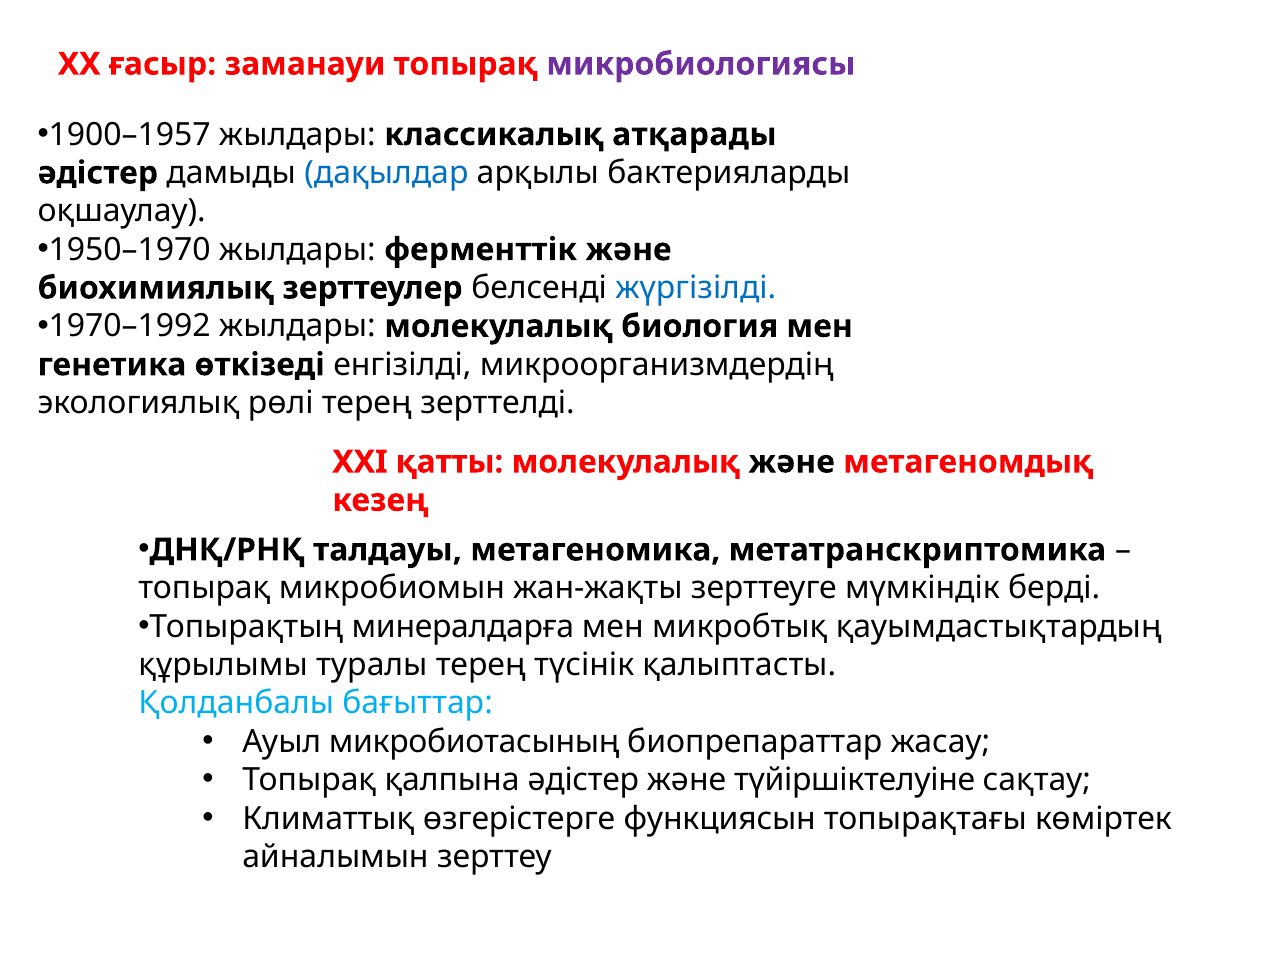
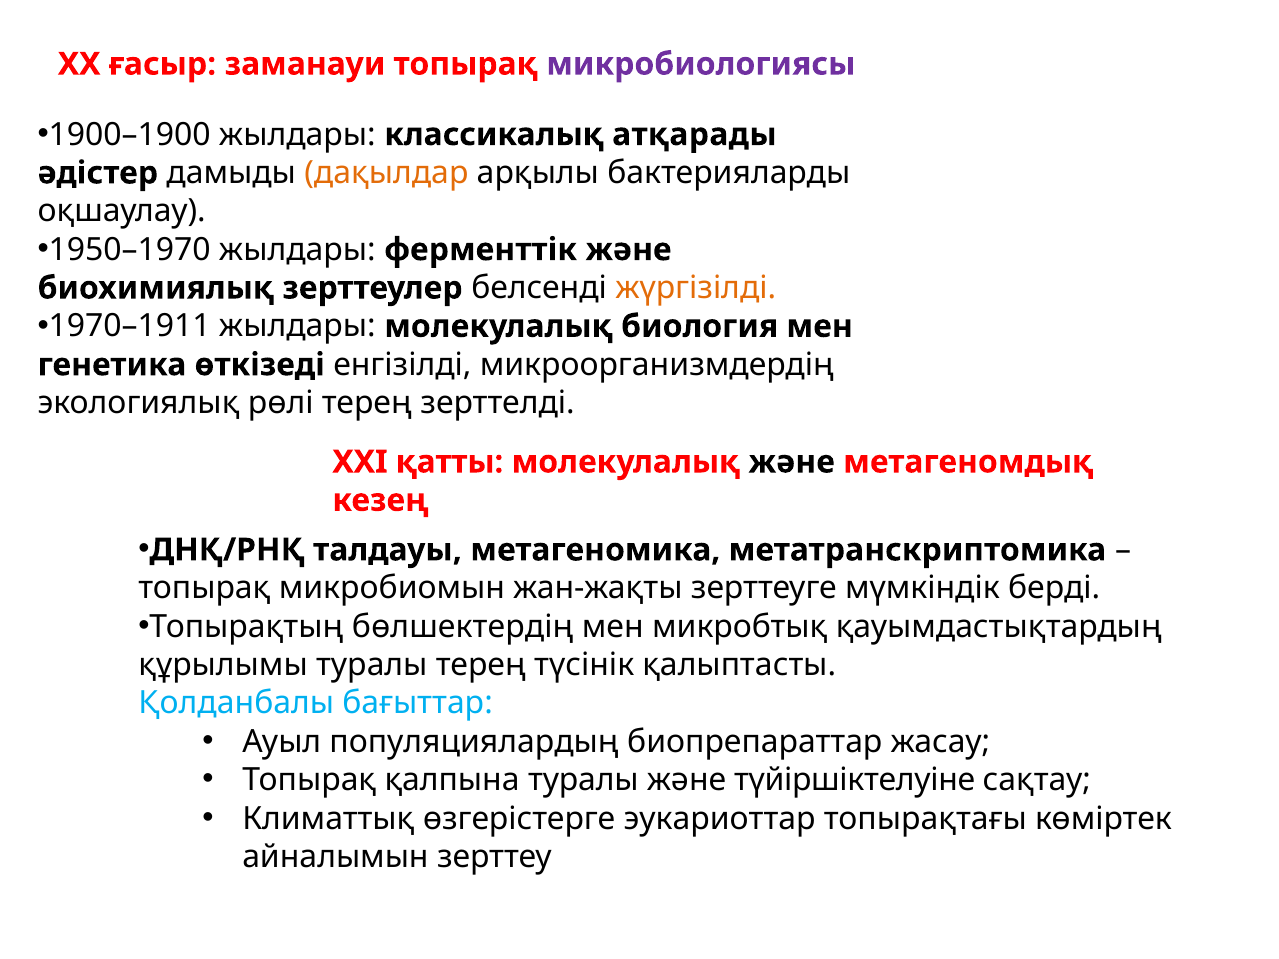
1900–1957: 1900–1957 -> 1900–1900
дақылдар colour: blue -> orange
жүргізілді colour: blue -> orange
1970–1992: 1970–1992 -> 1970–1911
минералдарға: минералдарға -> бөлшектердің
микробиотасының: микробиотасының -> популяциялардың
қалпына әдістер: әдістер -> туралы
функциясын: функциясын -> эукариоттар
